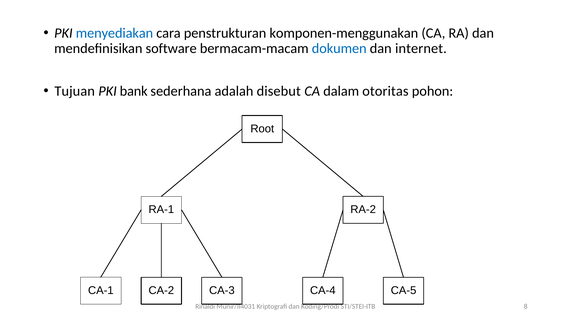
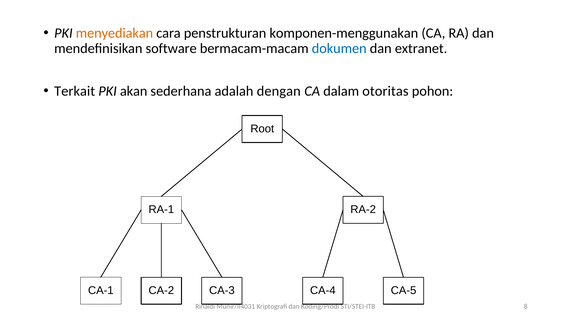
menyediakan colour: blue -> orange
internet: internet -> extranet
Tujuan: Tujuan -> Terkait
bank: bank -> akan
disebut: disebut -> dengan
